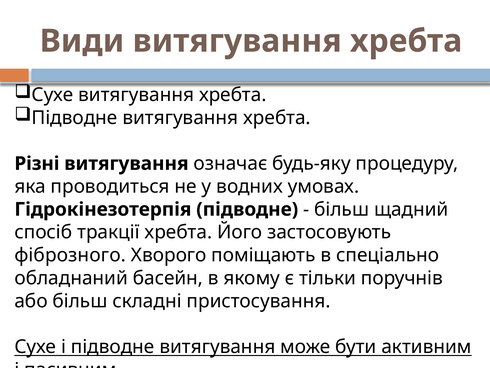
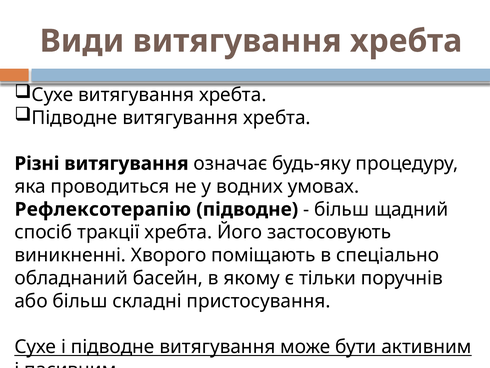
Гідрокінезотерпія: Гідрокінезотерпія -> Рефлексотерапію
фіброзного: фіброзного -> виникненні
